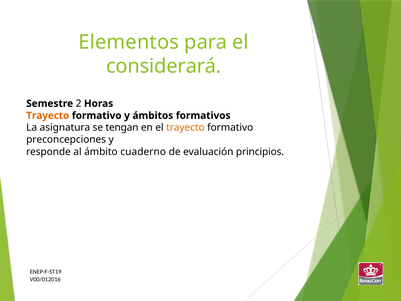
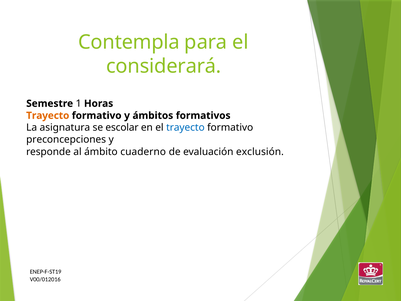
Elementos: Elementos -> Contempla
2: 2 -> 1
tengan: tengan -> escolar
trayecto at (185, 128) colour: orange -> blue
principios: principios -> exclusión
